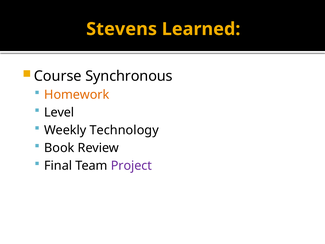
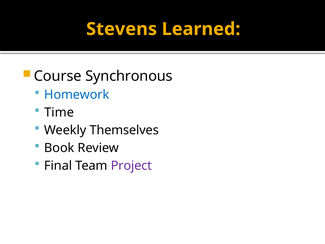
Homework colour: orange -> blue
Level: Level -> Time
Technology: Technology -> Themselves
